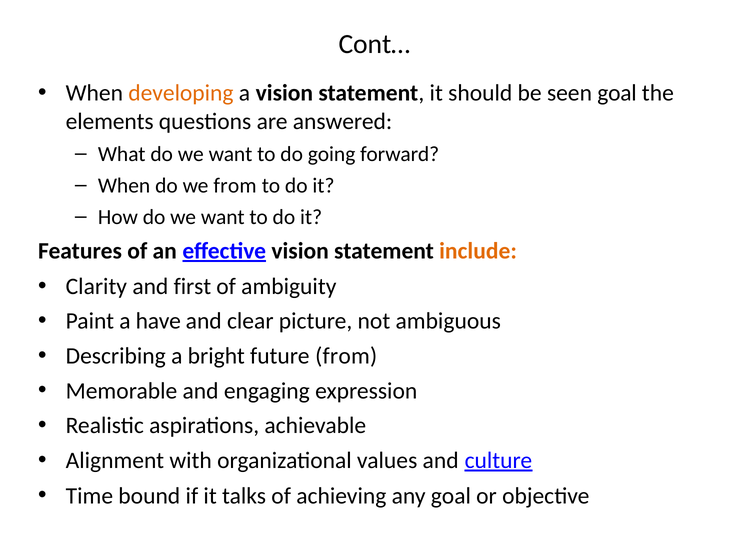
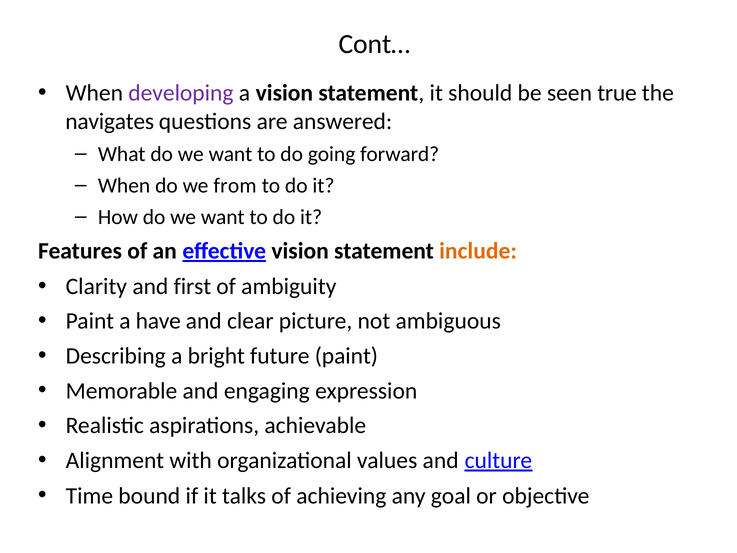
developing colour: orange -> purple
seen goal: goal -> true
elements: elements -> navigates
future from: from -> paint
